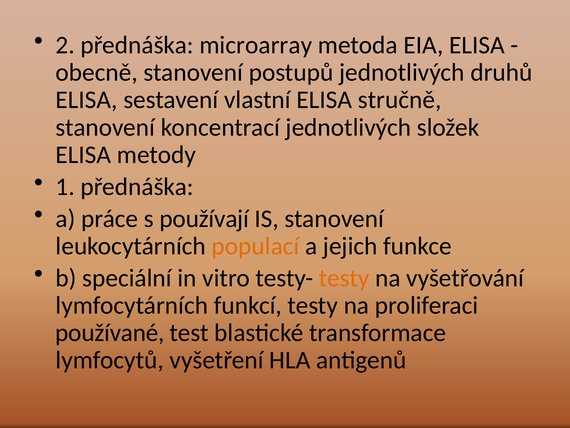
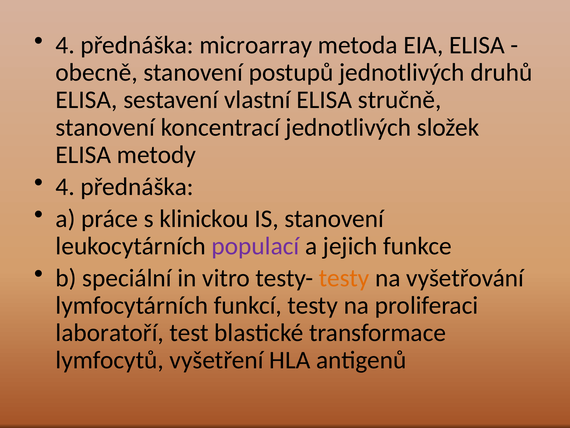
2 at (65, 45): 2 -> 4
1 at (65, 186): 1 -> 4
používají: používají -> klinickou
populací colour: orange -> purple
používané: používané -> laboratoří
